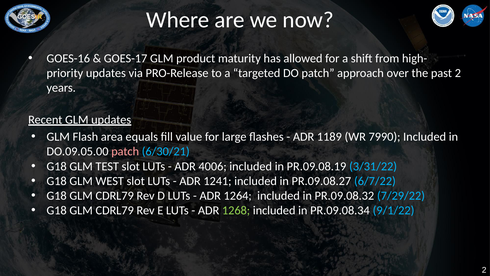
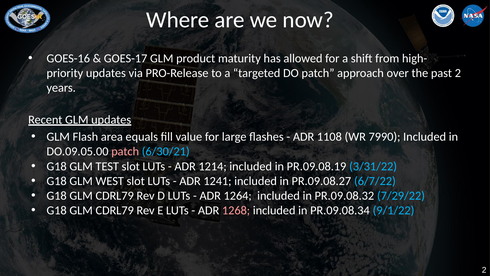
1189: 1189 -> 1108
4006: 4006 -> 1214
1268 colour: light green -> pink
